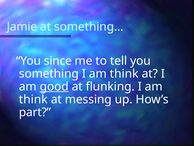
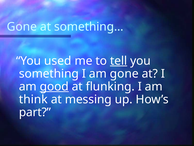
Jamie at (22, 27): Jamie -> Gone
since: since -> used
tell underline: none -> present
something I am think: think -> gone
